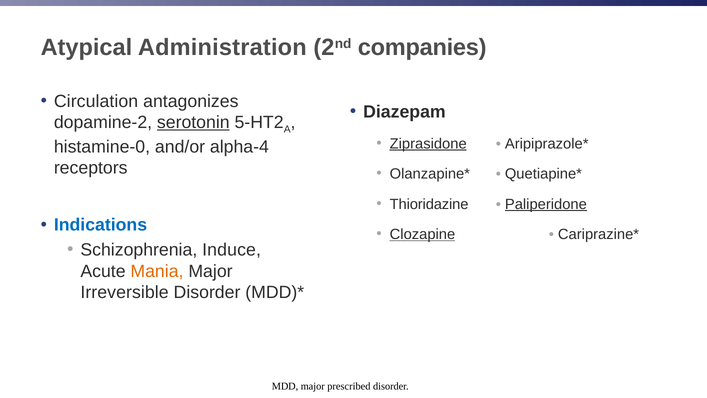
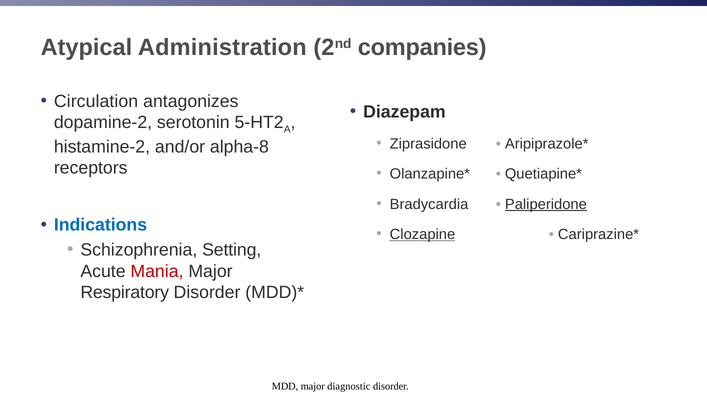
serotonin underline: present -> none
Ziprasidone underline: present -> none
histamine-0: histamine-0 -> histamine-2
alpha-4: alpha-4 -> alpha-8
Thioridazine: Thioridazine -> Bradycardia
Induce: Induce -> Setting
Mania colour: orange -> red
Irreversible: Irreversible -> Respiratory
prescribed: prescribed -> diagnostic
